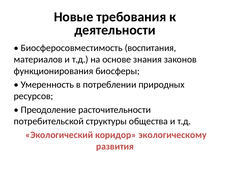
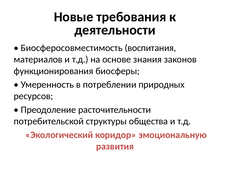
экологическому: экологическому -> эмоциональную
